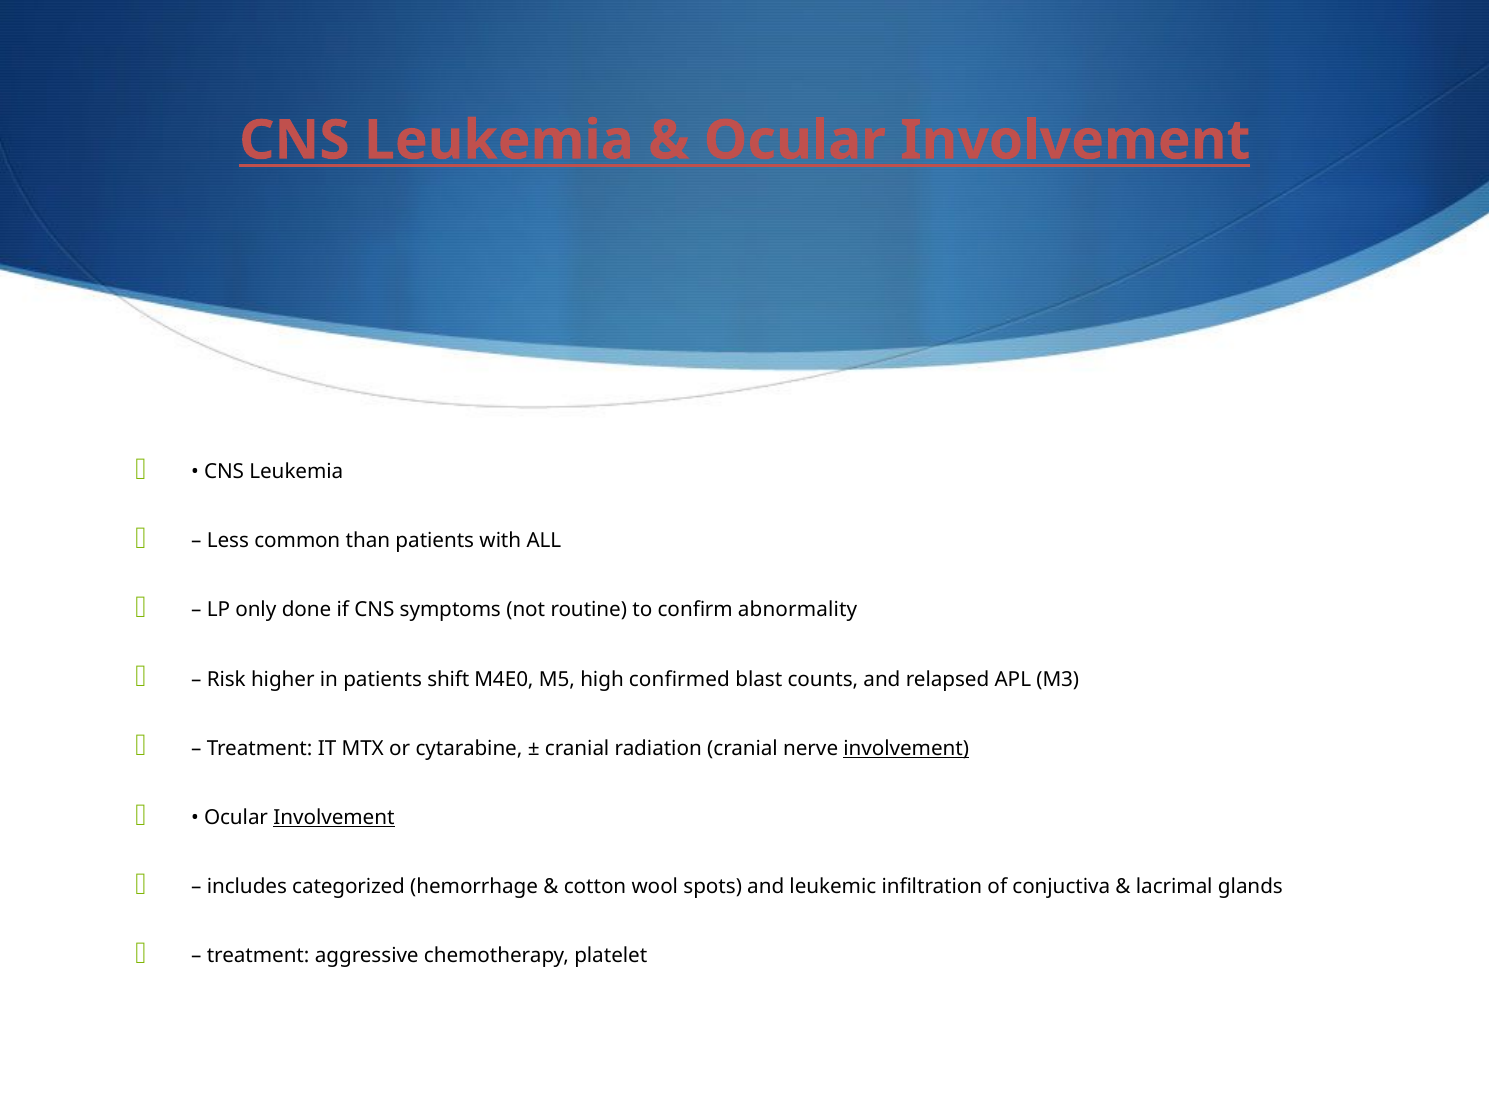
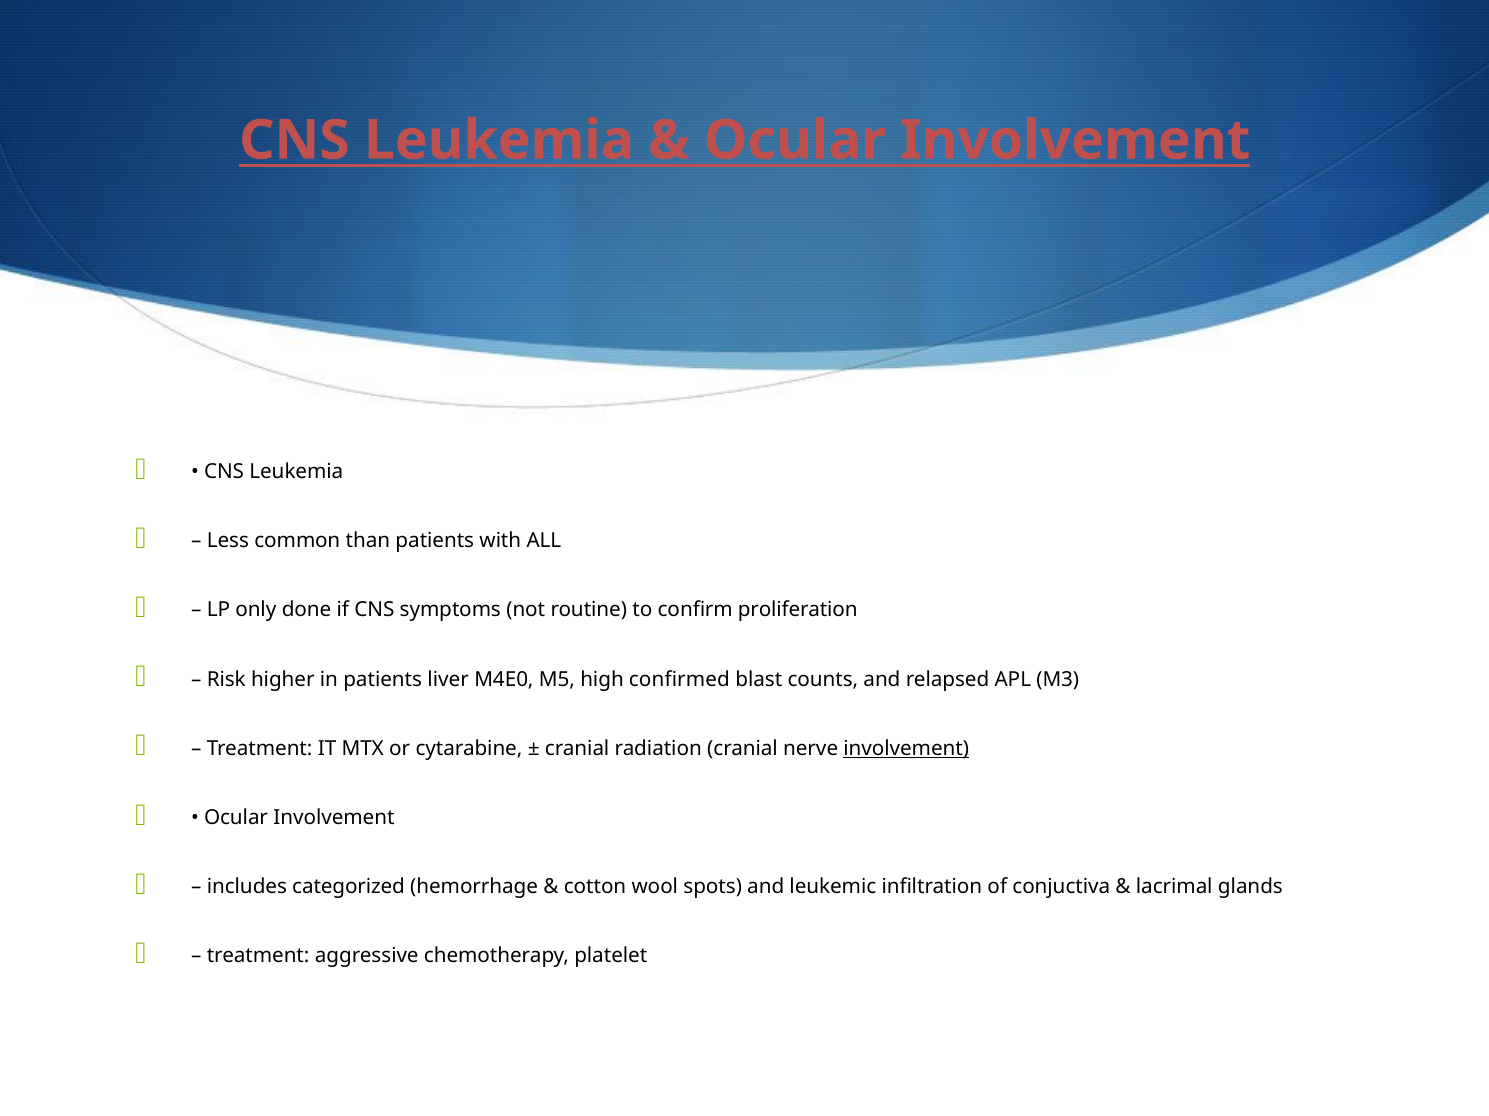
abnormality: abnormality -> proliferation
shift: shift -> liver
Involvement at (334, 818) underline: present -> none
